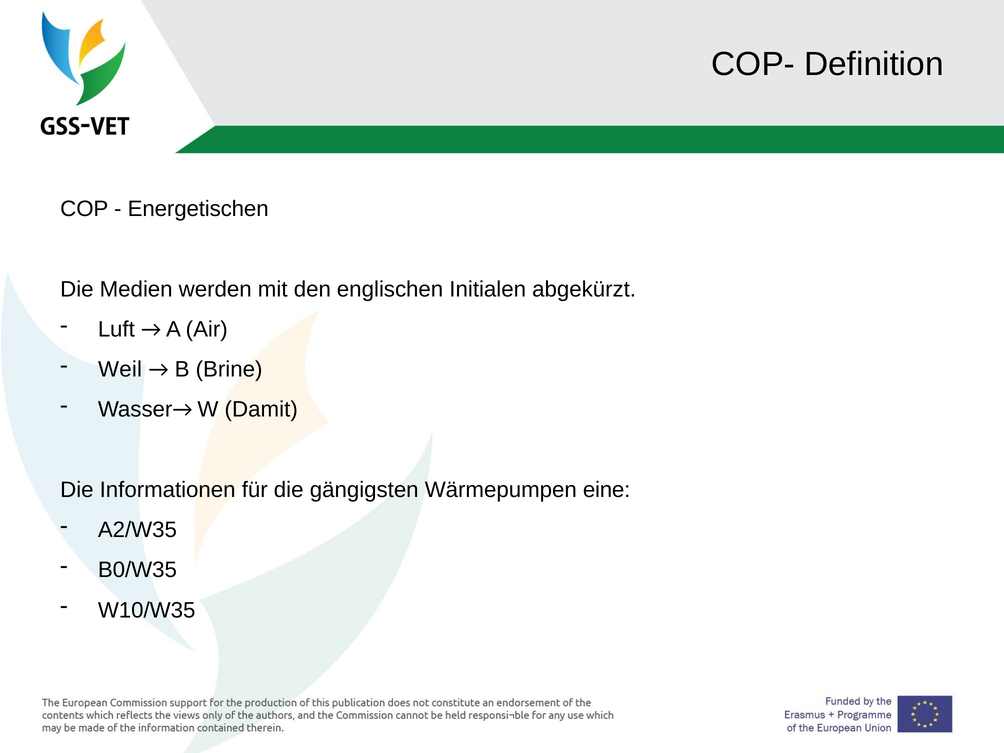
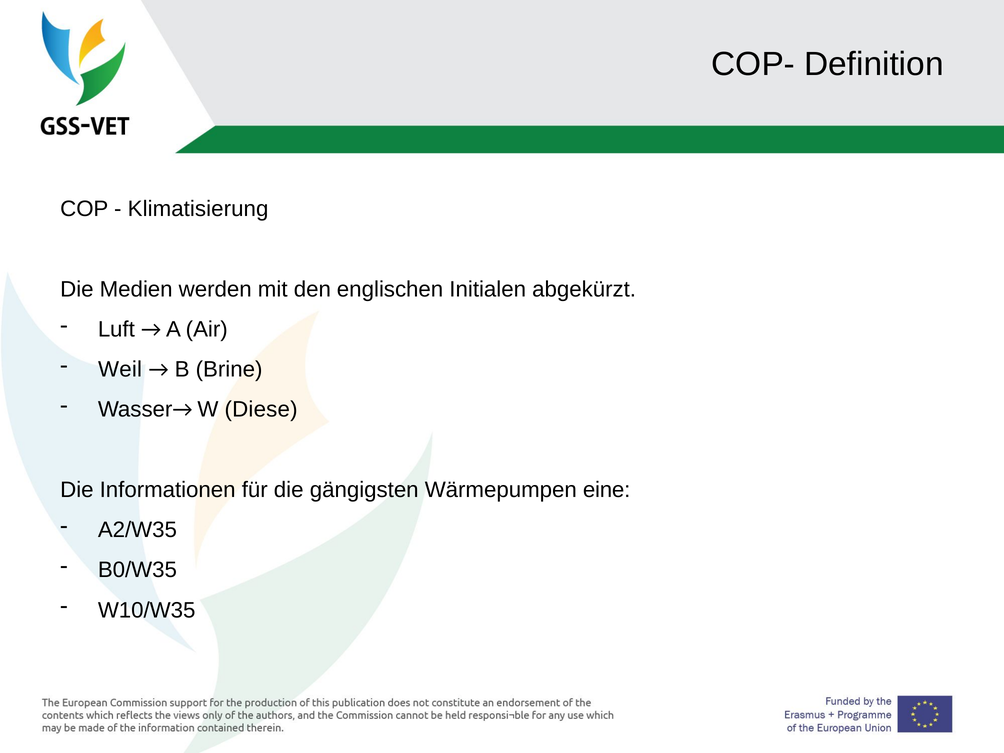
Energetischen: Energetischen -> Klimatisierung
Damit: Damit -> Diese
